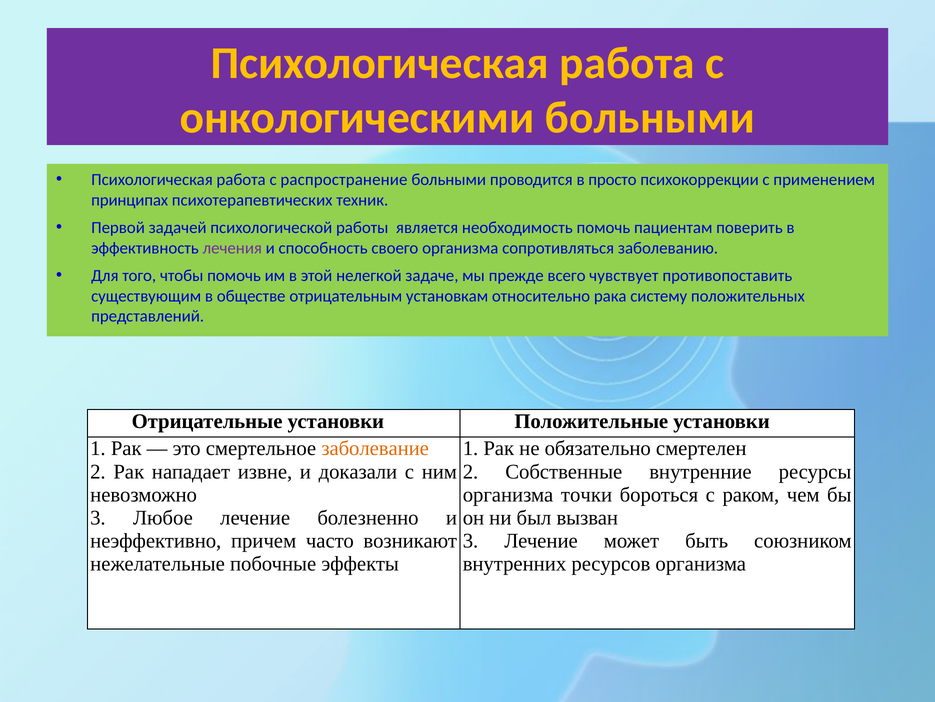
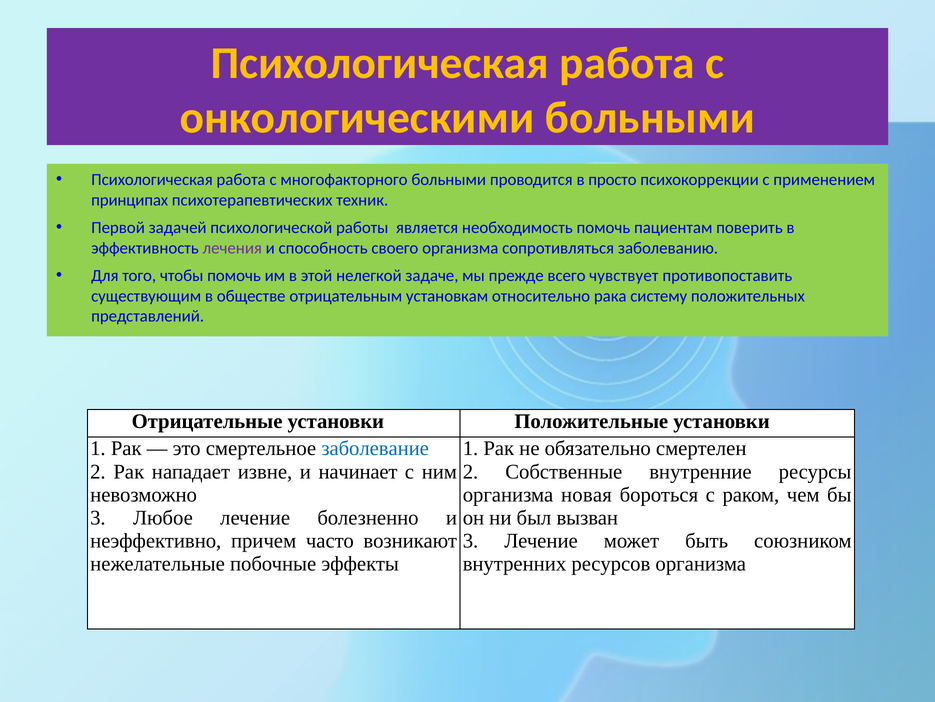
распространение: распространение -> многофакторного
заболевание colour: orange -> blue
доказали: доказали -> начинает
точки: точки -> новая
